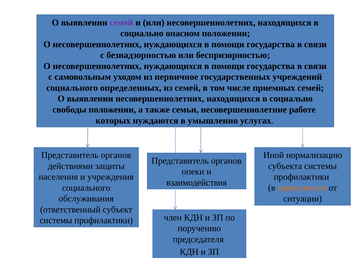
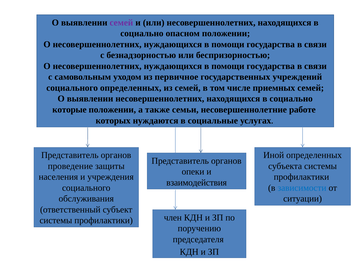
свободы: свободы -> которые
умышленно: умышленно -> социальные
Иной нормализацию: нормализацию -> определенных
действиями: действиями -> проведение
зависимости colour: orange -> blue
